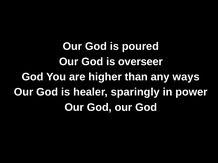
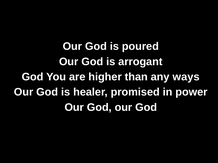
overseer: overseer -> arrogant
sparingly: sparingly -> promised
